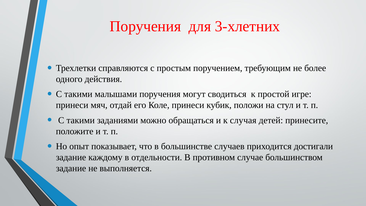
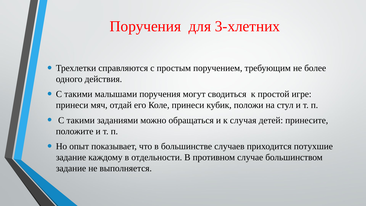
достигали: достигали -> потухшие
